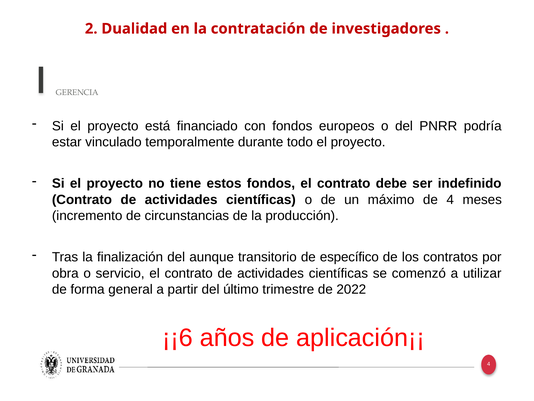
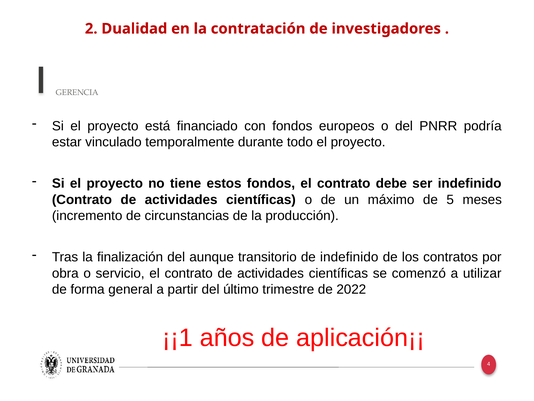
de 4: 4 -> 5
de específico: específico -> indefinido
¡¡6: ¡¡6 -> ¡¡1
